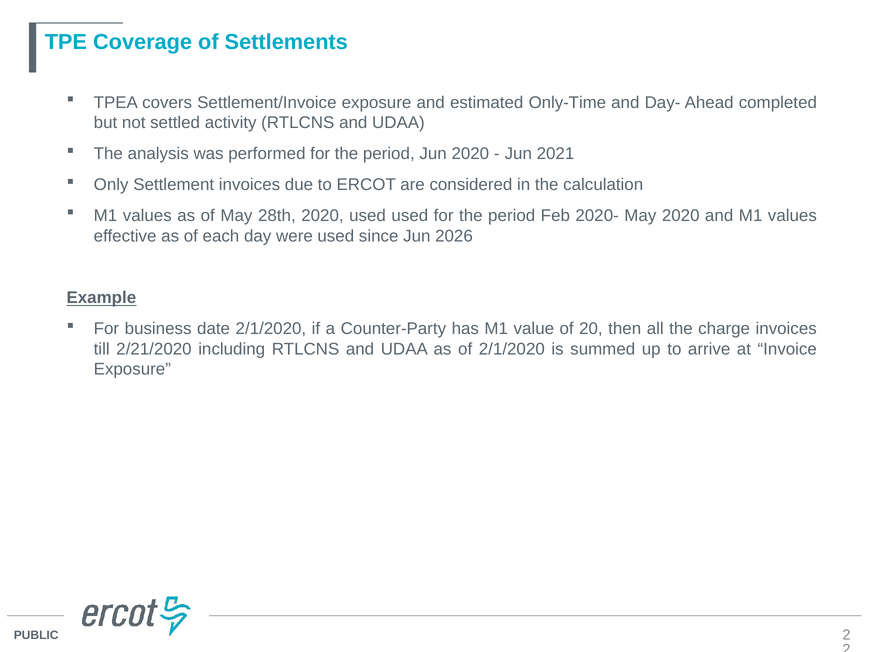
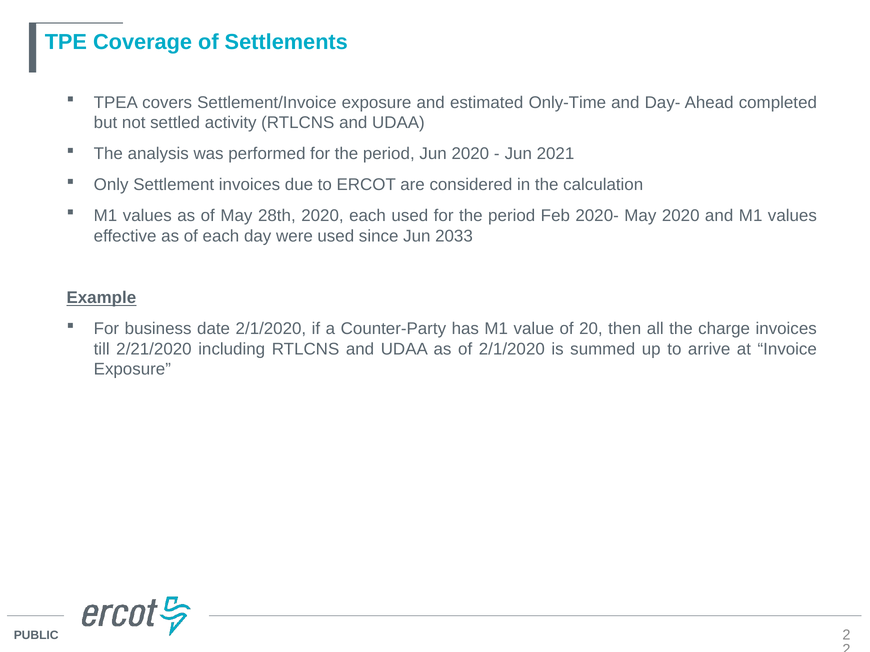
2020 used: used -> each
2026: 2026 -> 2033
